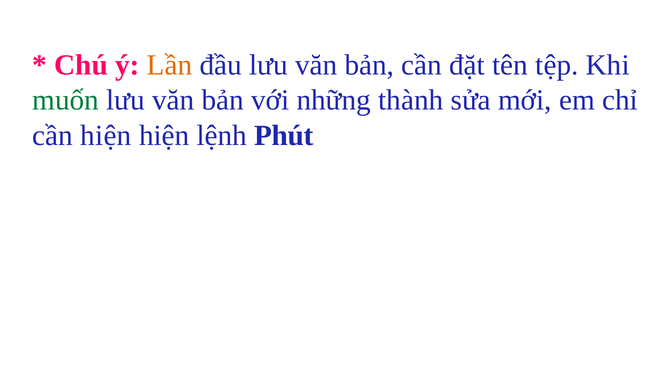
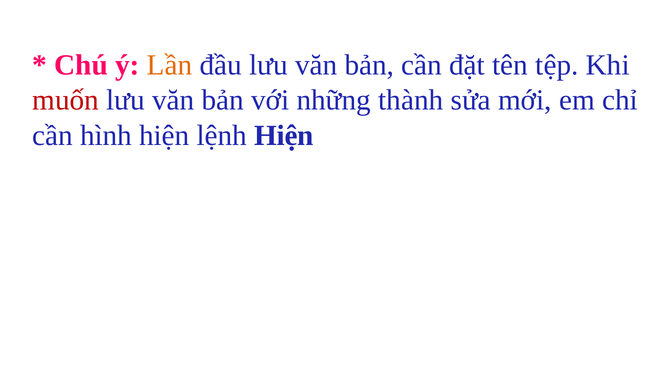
muốn colour: green -> red
cần hiện: hiện -> hình
lệnh Phút: Phút -> Hiện
